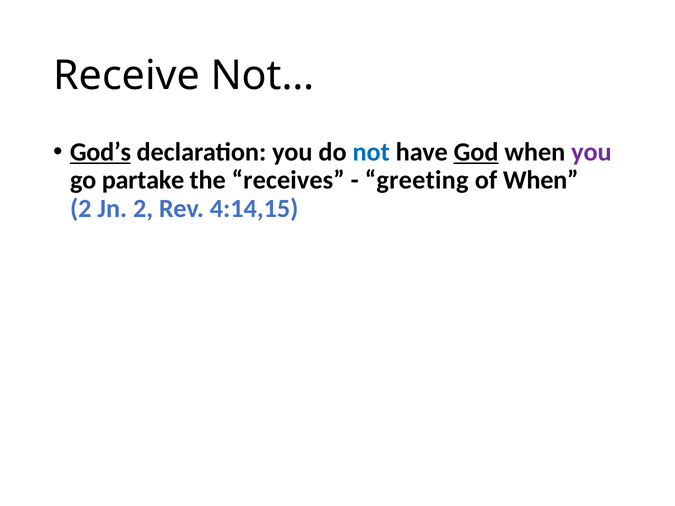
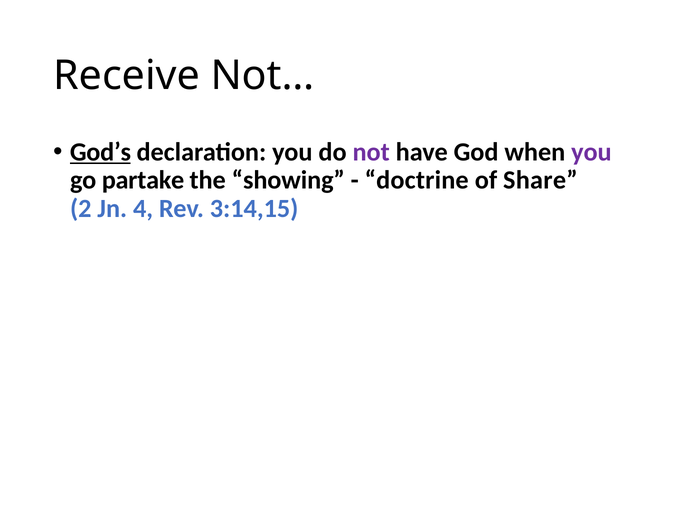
not colour: blue -> purple
God underline: present -> none
receives: receives -> showing
greeting: greeting -> doctrine
of When: When -> Share
Jn 2: 2 -> 4
4:14,15: 4:14,15 -> 3:14,15
